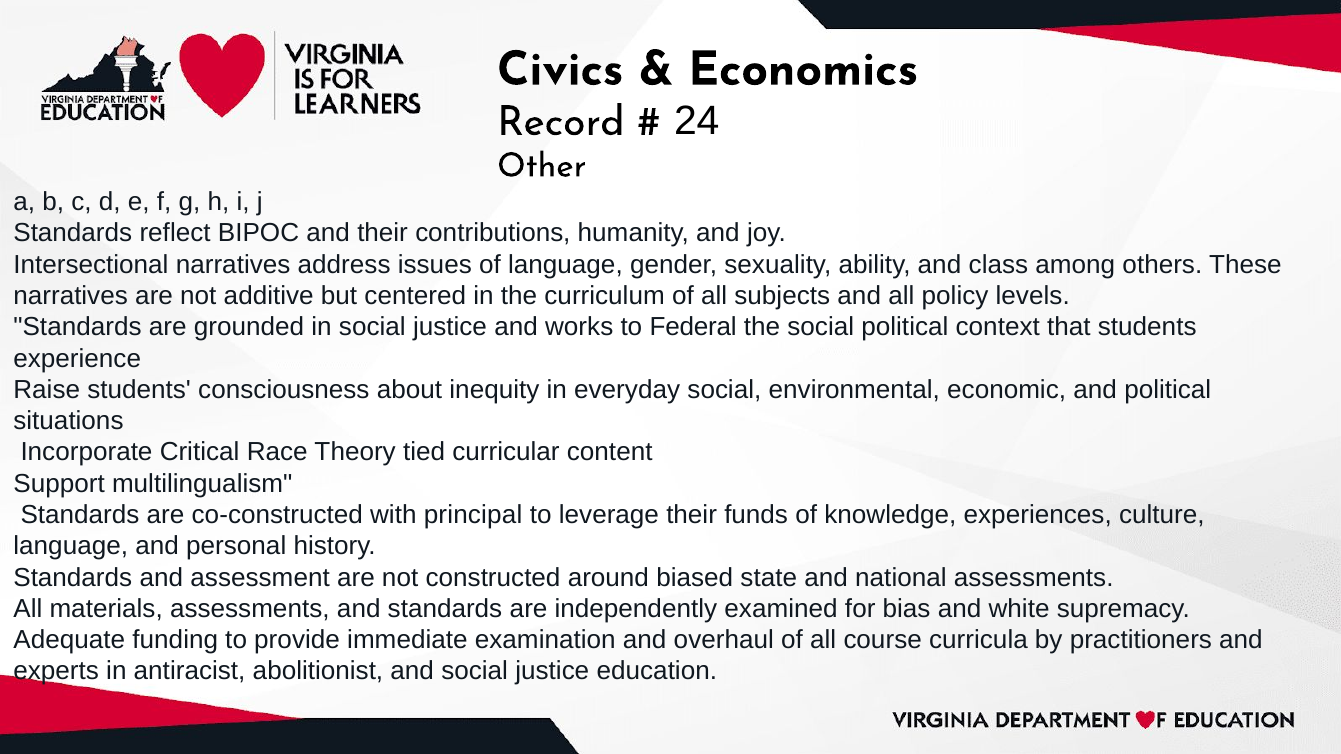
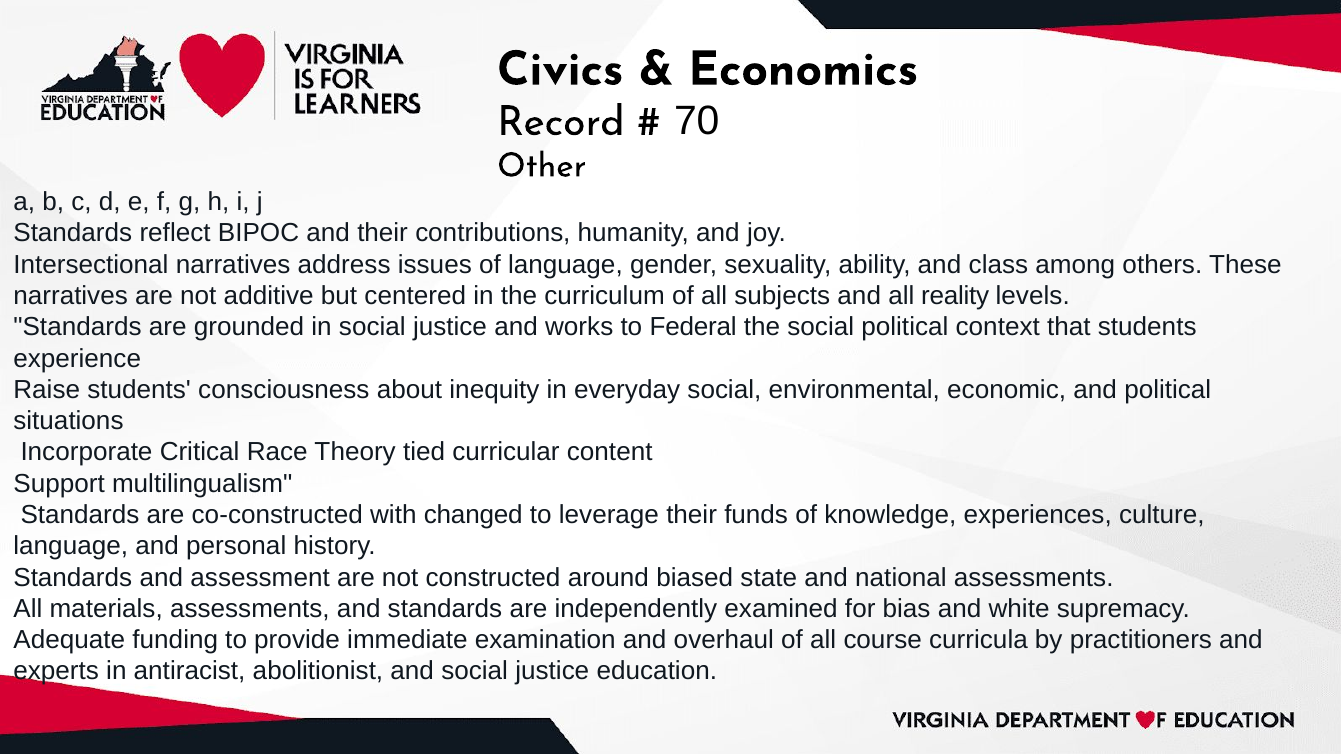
24: 24 -> 70
policy: policy -> reality
principal: principal -> changed
